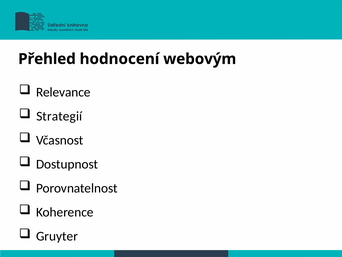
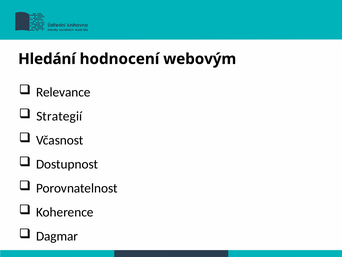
Přehled: Přehled -> Hledání
Gruyter: Gruyter -> Dagmar
